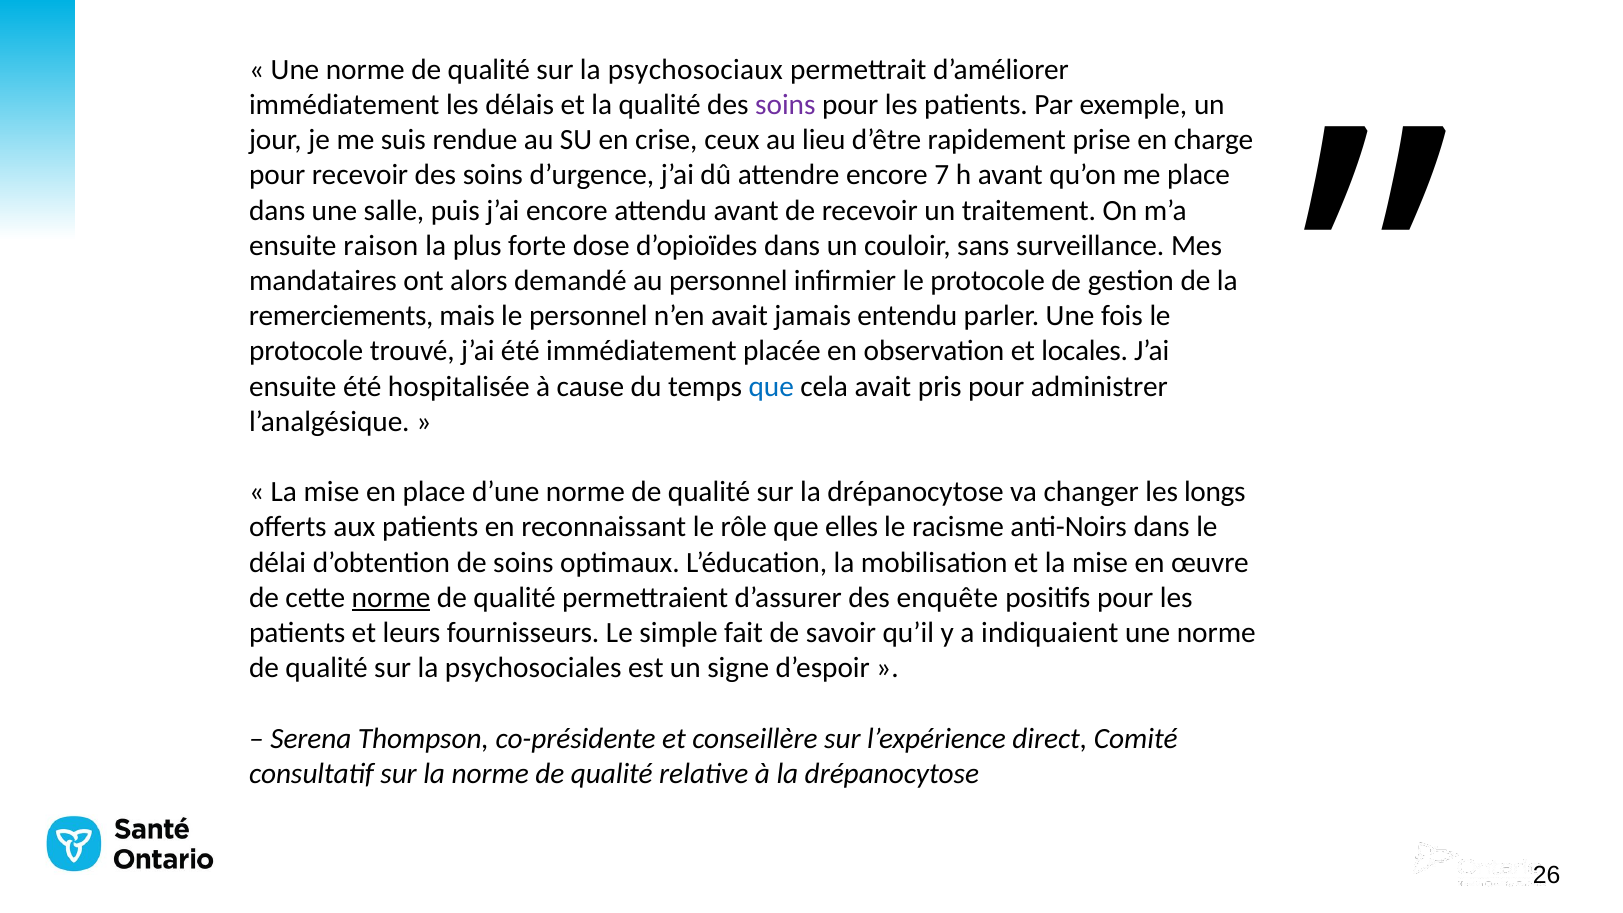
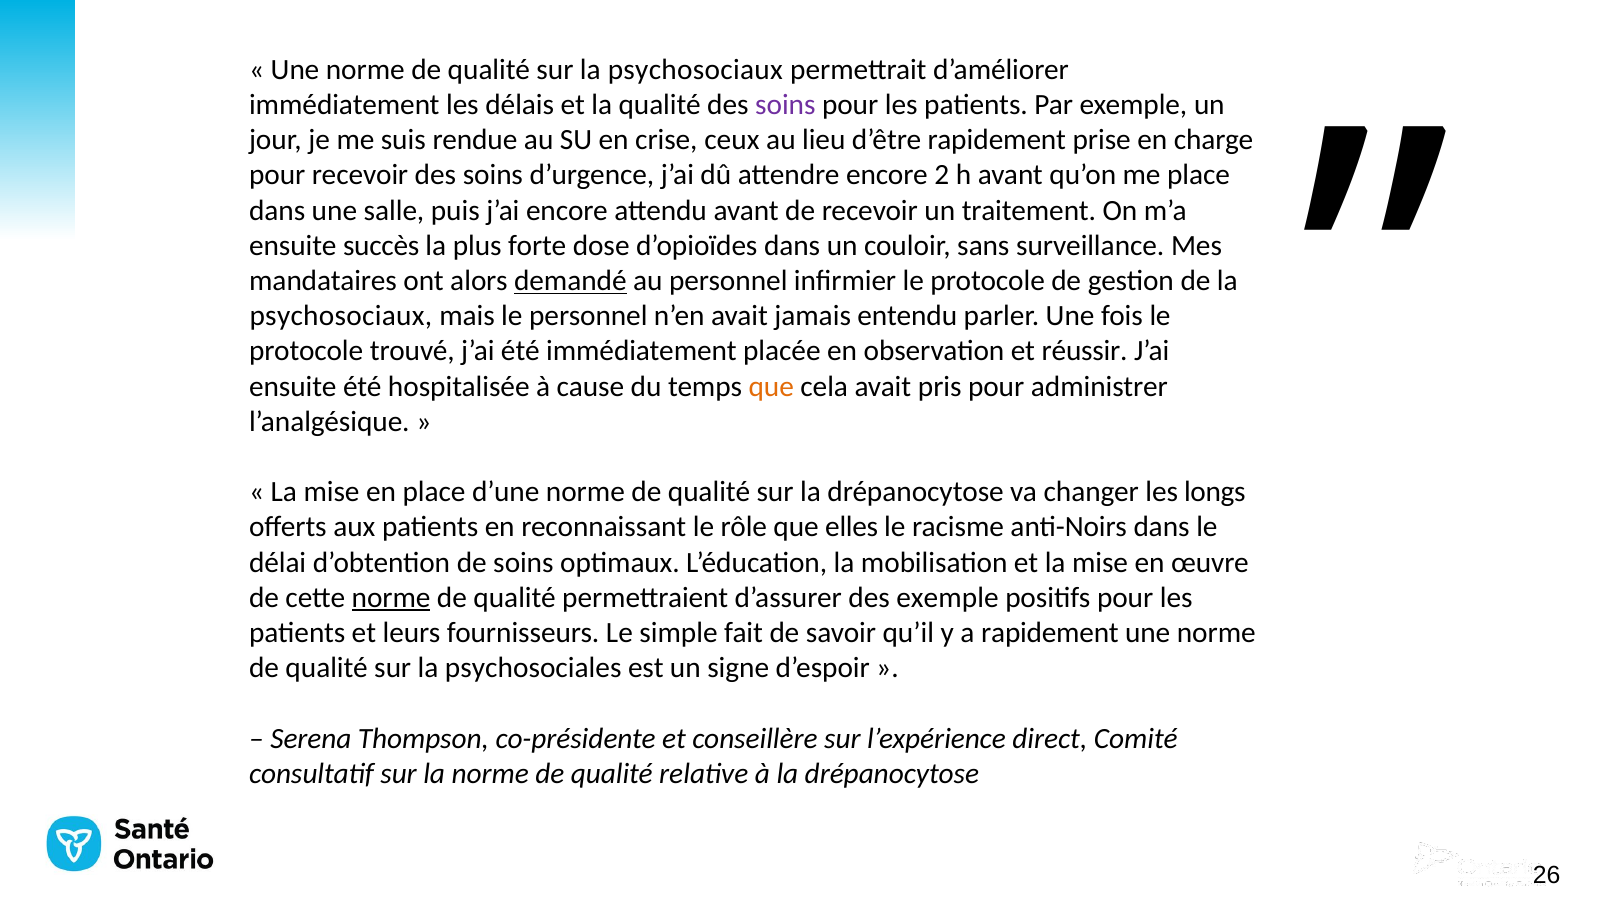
7: 7 -> 2
raison: raison -> succès
demandé underline: none -> present
remerciements at (341, 316): remerciements -> psychosociaux
locales: locales -> réussir
que at (771, 386) colour: blue -> orange
des enquête: enquête -> exemple
a indiquaient: indiquaient -> rapidement
